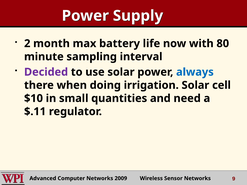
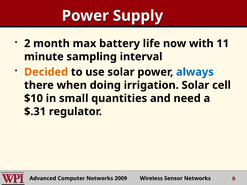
80: 80 -> 11
Decided colour: purple -> orange
$.11: $.11 -> $.31
